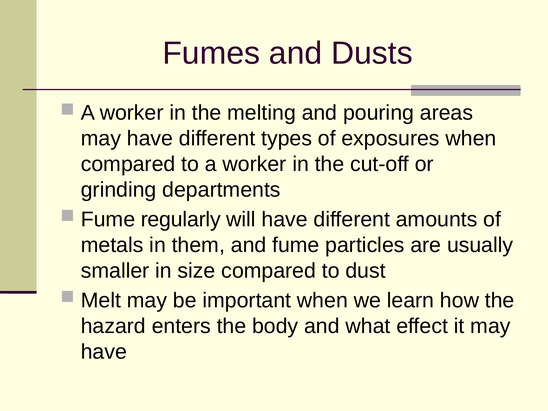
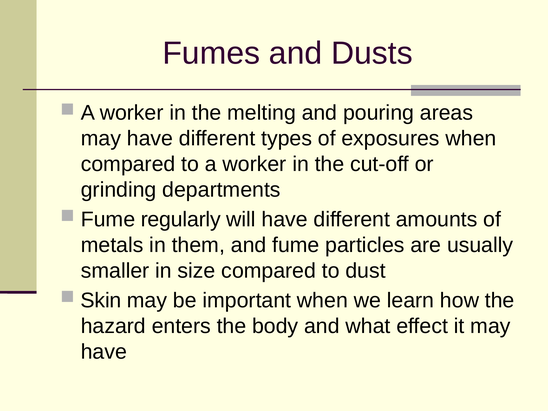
Melt: Melt -> Skin
